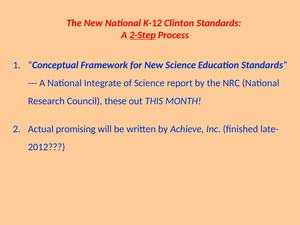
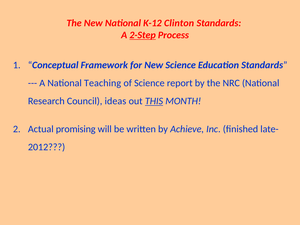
Integrate: Integrate -> Teaching
these: these -> ideas
THIS underline: none -> present
